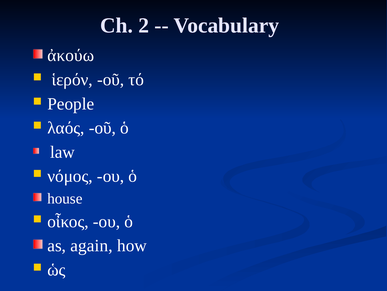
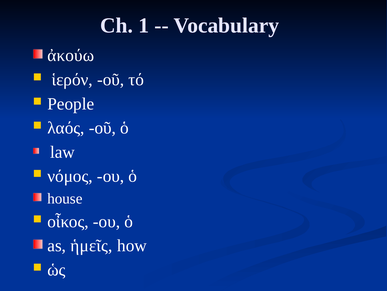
2: 2 -> 1
again: again -> ἡμεῖς
